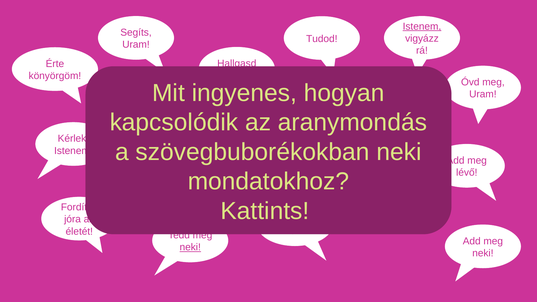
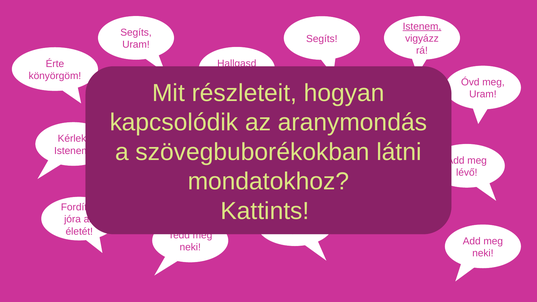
Tudod at (322, 39): Tudod -> Segíts
ingyenes: ingyenes -> részleteit
neki at (399, 152): neki -> látni
neki at (190, 247) underline: present -> none
